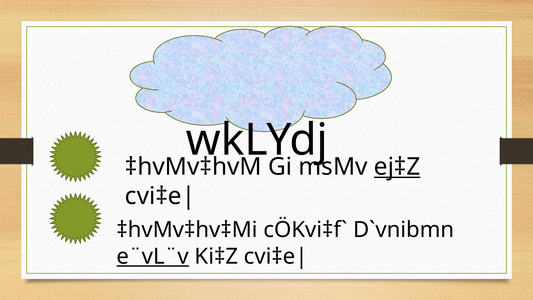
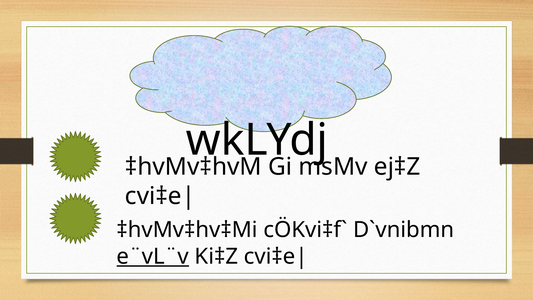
ej‡Z underline: present -> none
